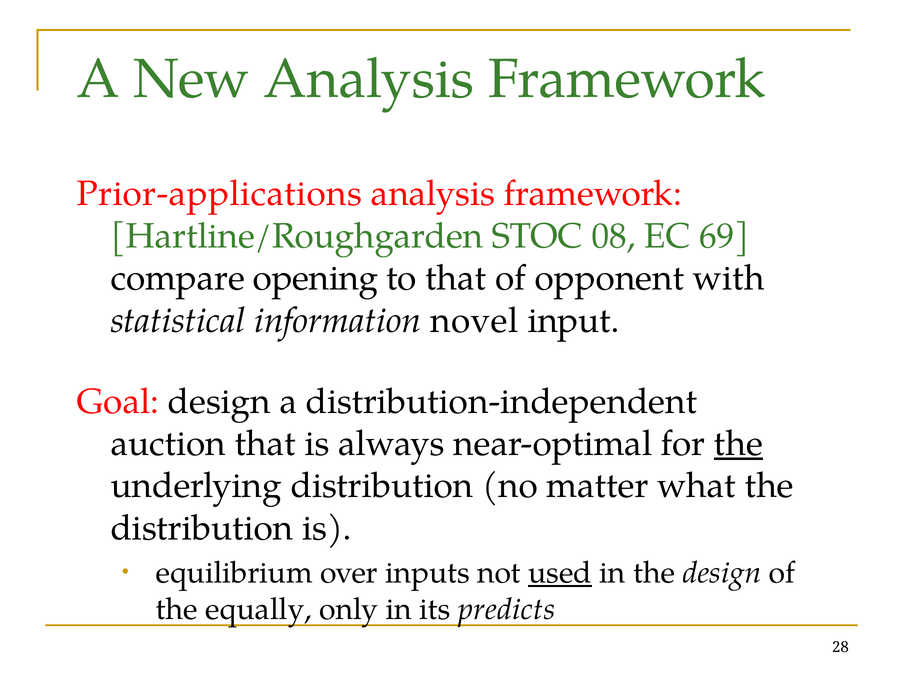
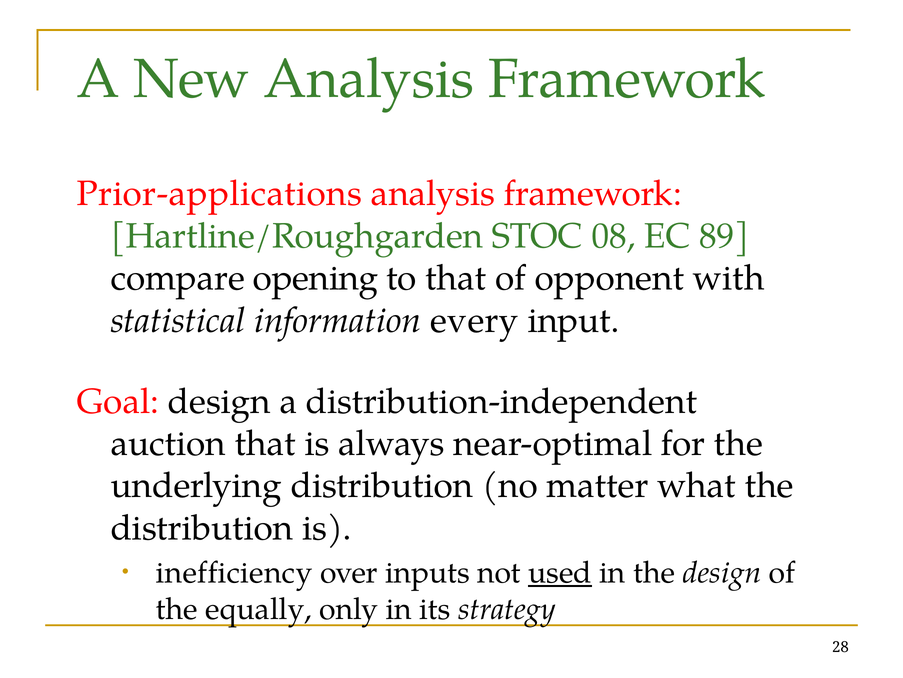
69: 69 -> 89
novel: novel -> every
the at (738, 443) underline: present -> none
equilibrium: equilibrium -> inefficiency
predicts: predicts -> strategy
